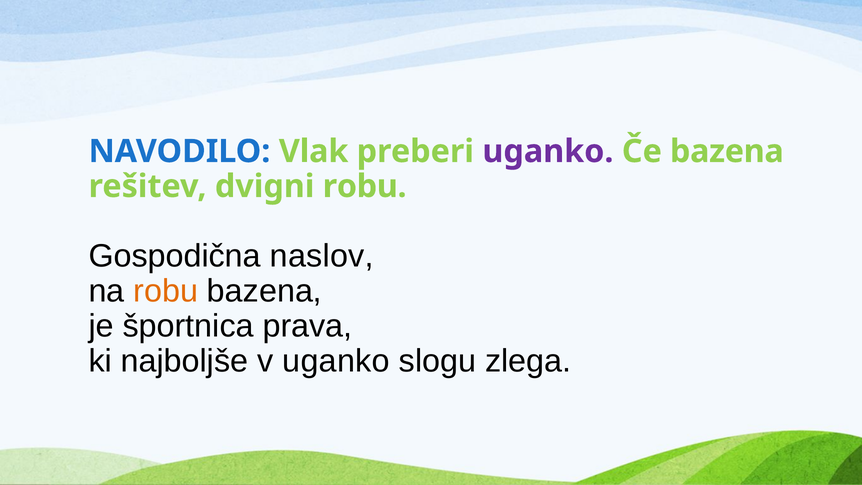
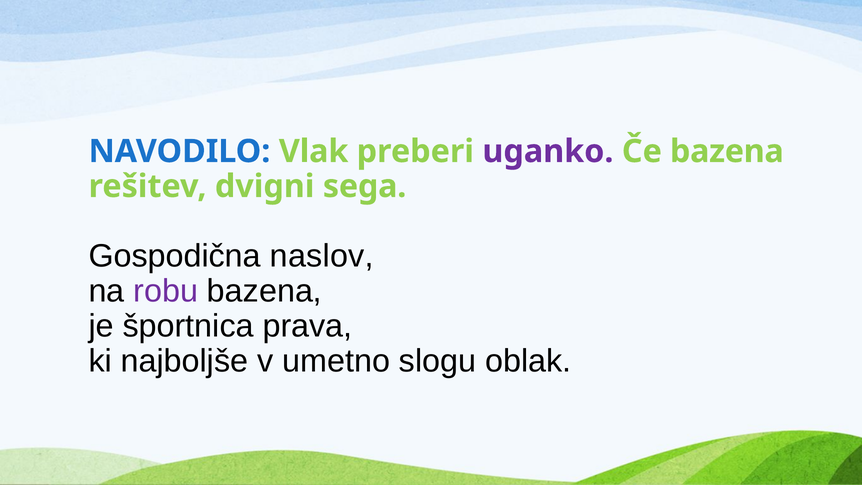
dvigni robu: robu -> sega
robu at (166, 291) colour: orange -> purple
v uganko: uganko -> umetno
zlega: zlega -> oblak
